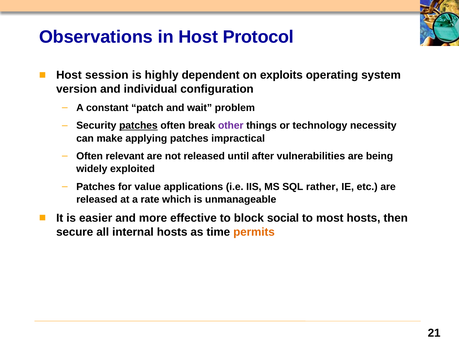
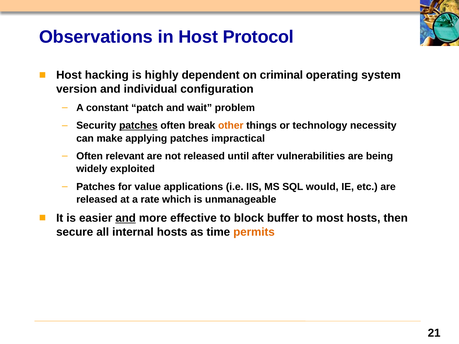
session: session -> hacking
exploits: exploits -> criminal
other colour: purple -> orange
rather: rather -> would
and at (126, 218) underline: none -> present
social: social -> buffer
